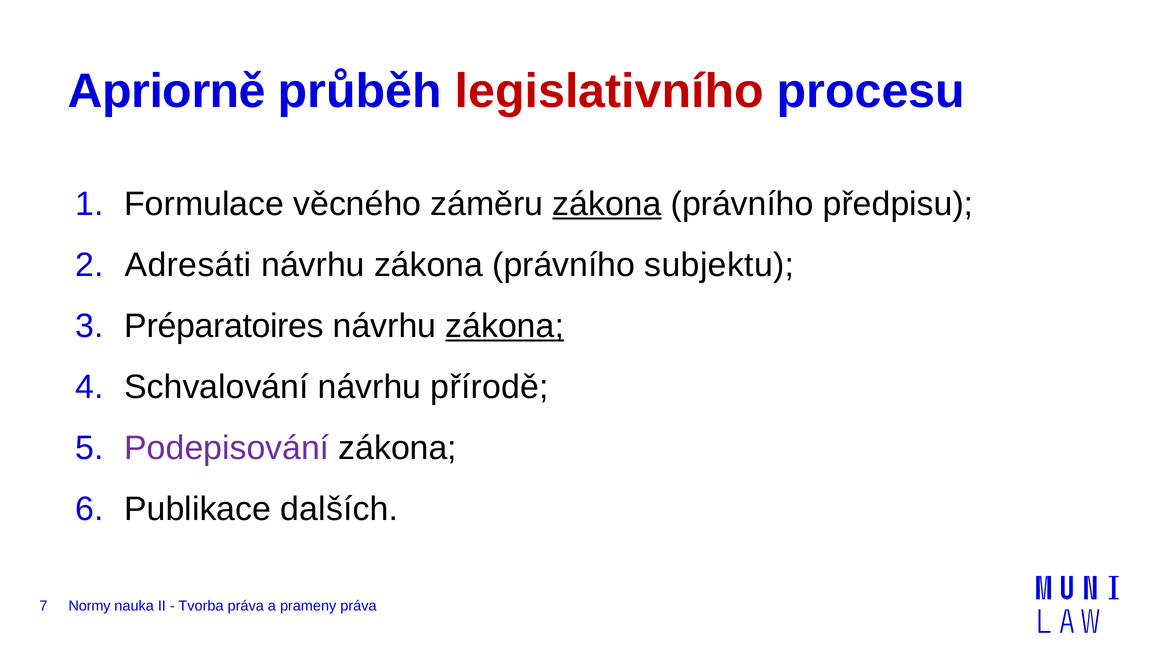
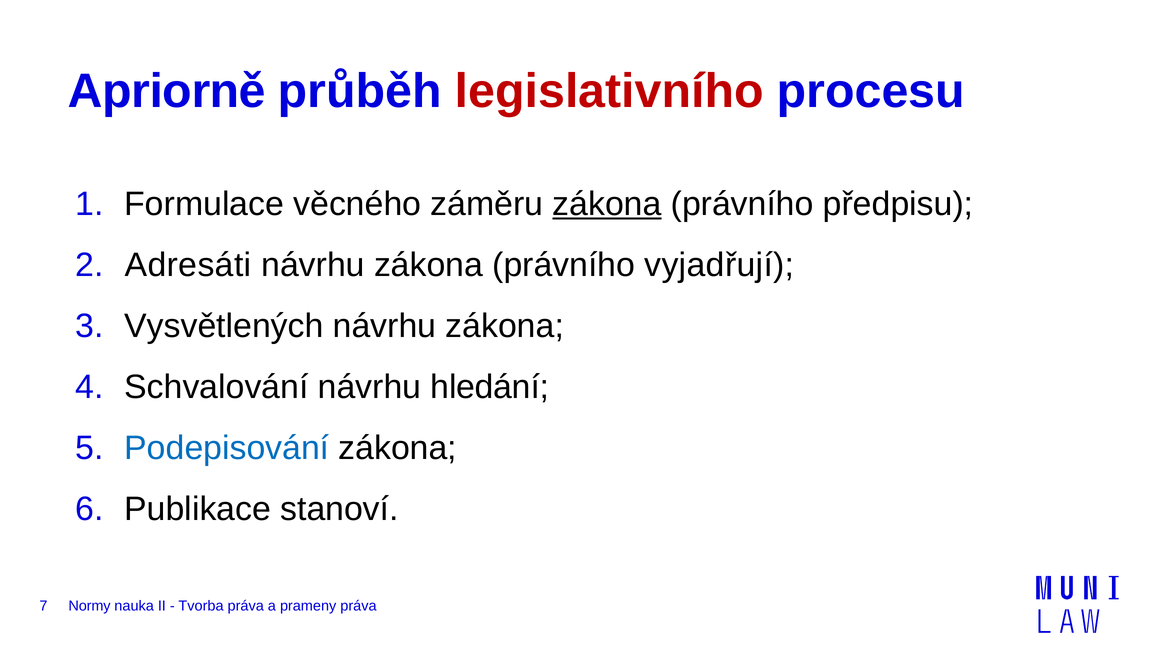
subjektu: subjektu -> vyjadřují
Préparatoires: Préparatoires -> Vysvětlených
zákona at (505, 326) underline: present -> none
přírodě: přírodě -> hledání
Podepisování colour: purple -> blue
dalších: dalších -> stanoví
